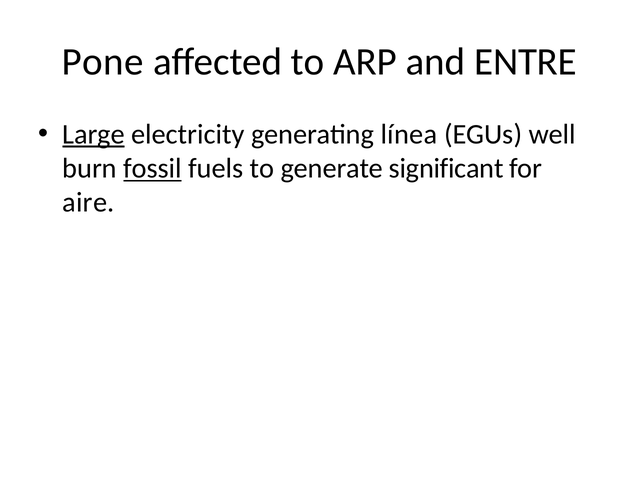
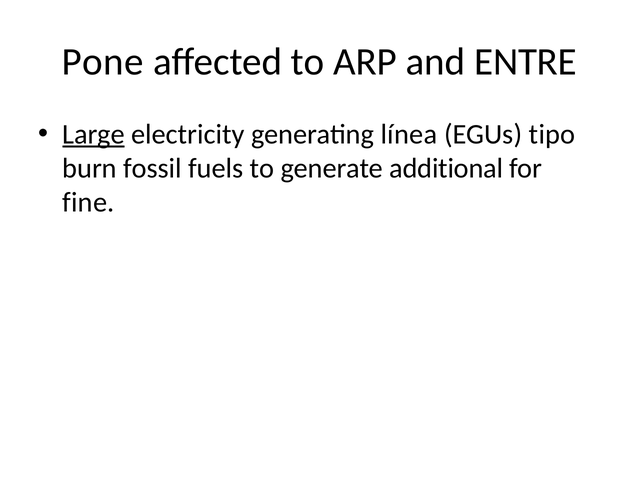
well: well -> tipo
fossil underline: present -> none
significant: significant -> additional
aire: aire -> fine
